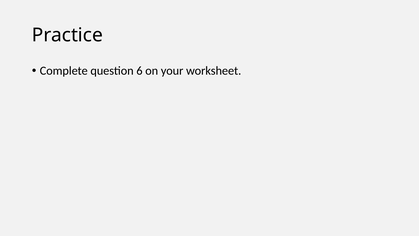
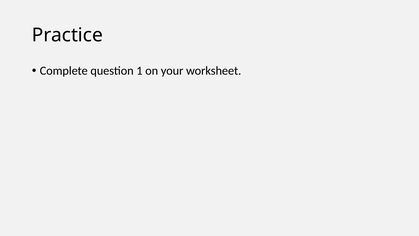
6: 6 -> 1
